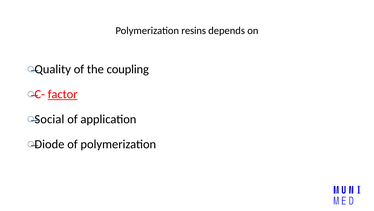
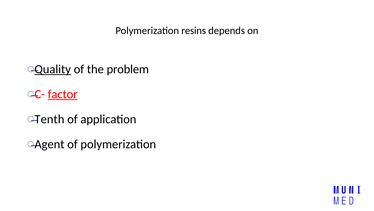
Quality underline: none -> present
coupling: coupling -> problem
Social: Social -> Tenth
Diode: Diode -> Agent
